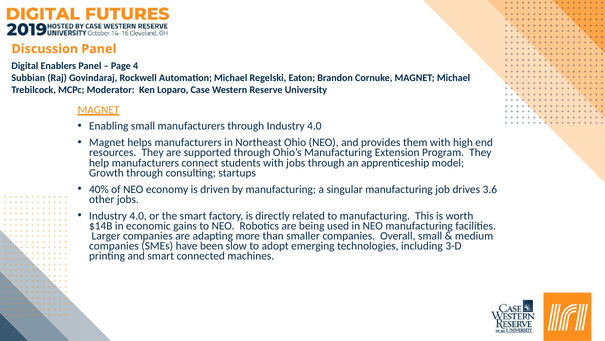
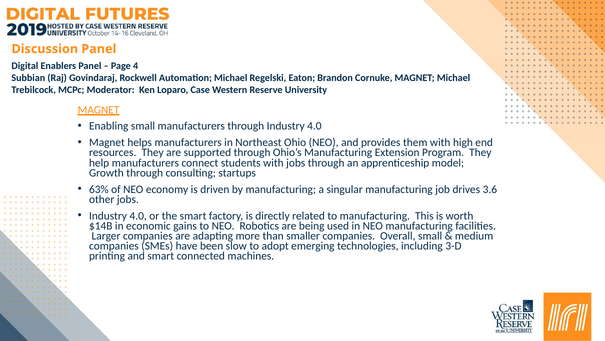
40%: 40% -> 63%
